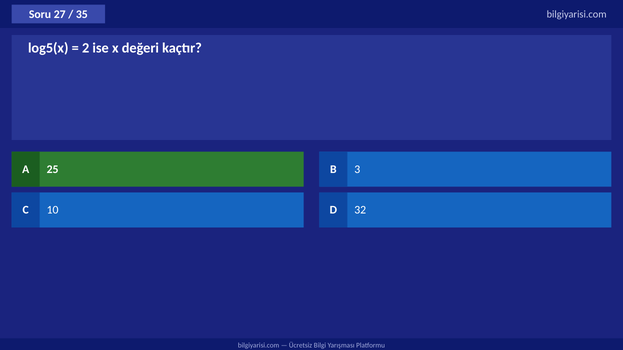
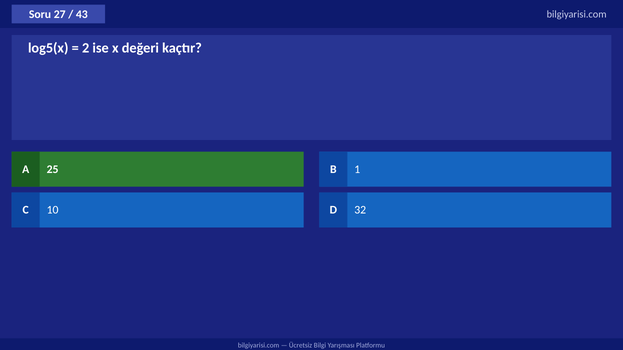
35: 35 -> 43
3: 3 -> 1
